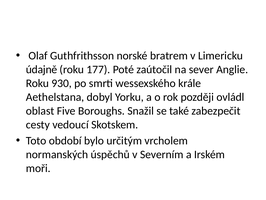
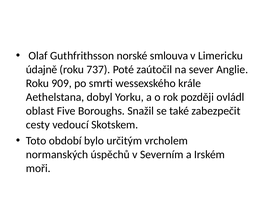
bratrem: bratrem -> smlouva
177: 177 -> 737
930: 930 -> 909
